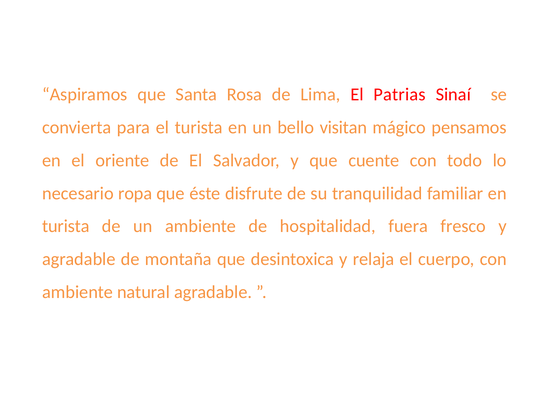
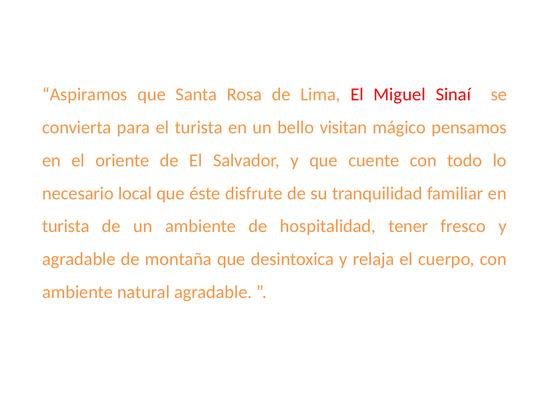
Patrias: Patrias -> Miguel
ropa: ropa -> local
fuera: fuera -> tener
